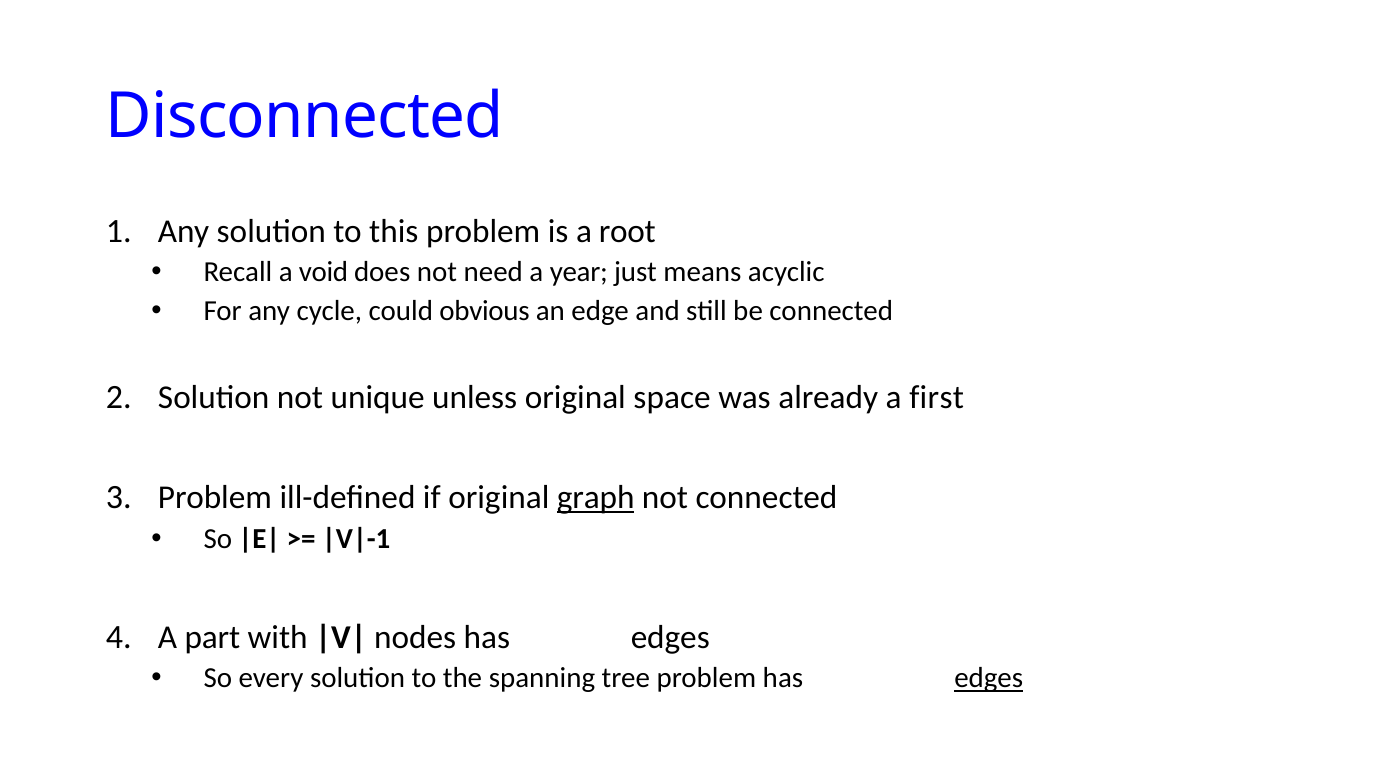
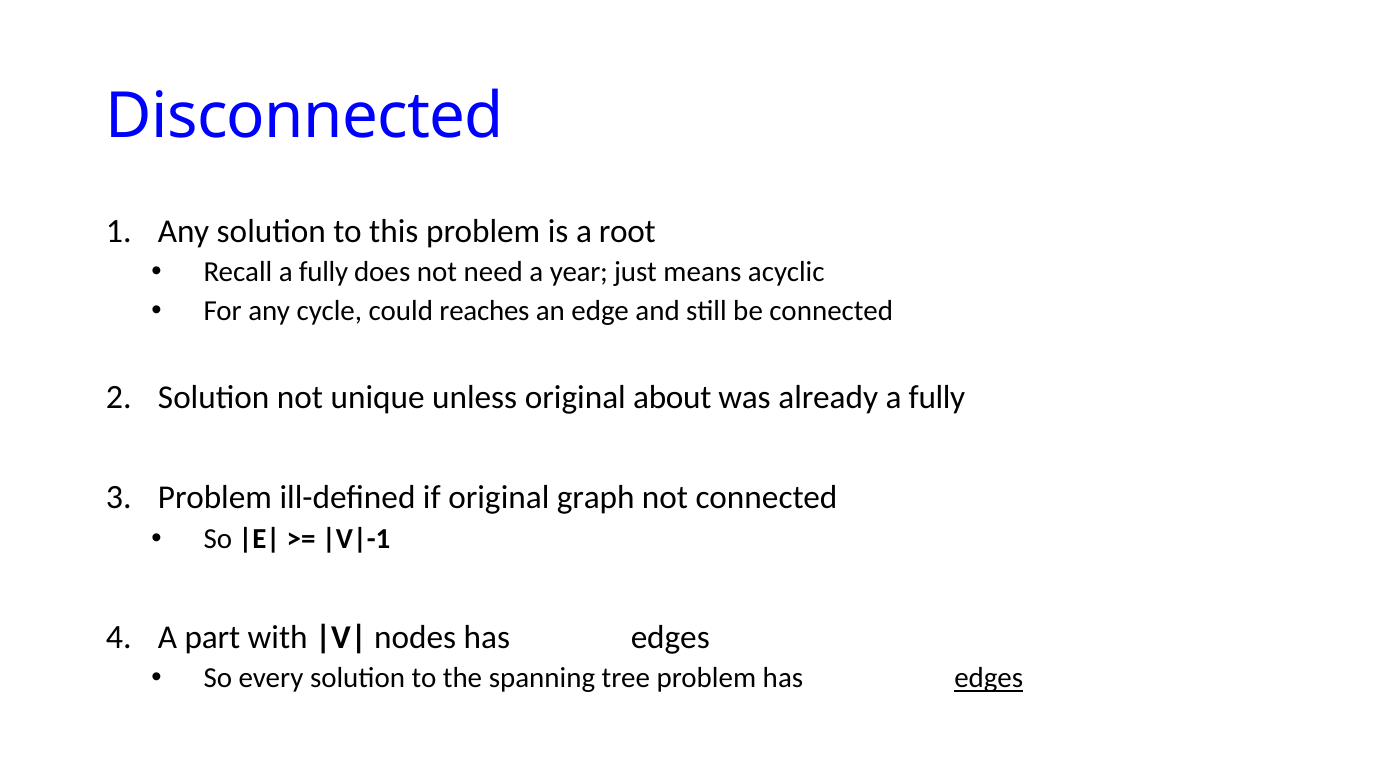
Recall a void: void -> fully
obvious: obvious -> reaches
space: space -> about
already a first: first -> fully
graph underline: present -> none
